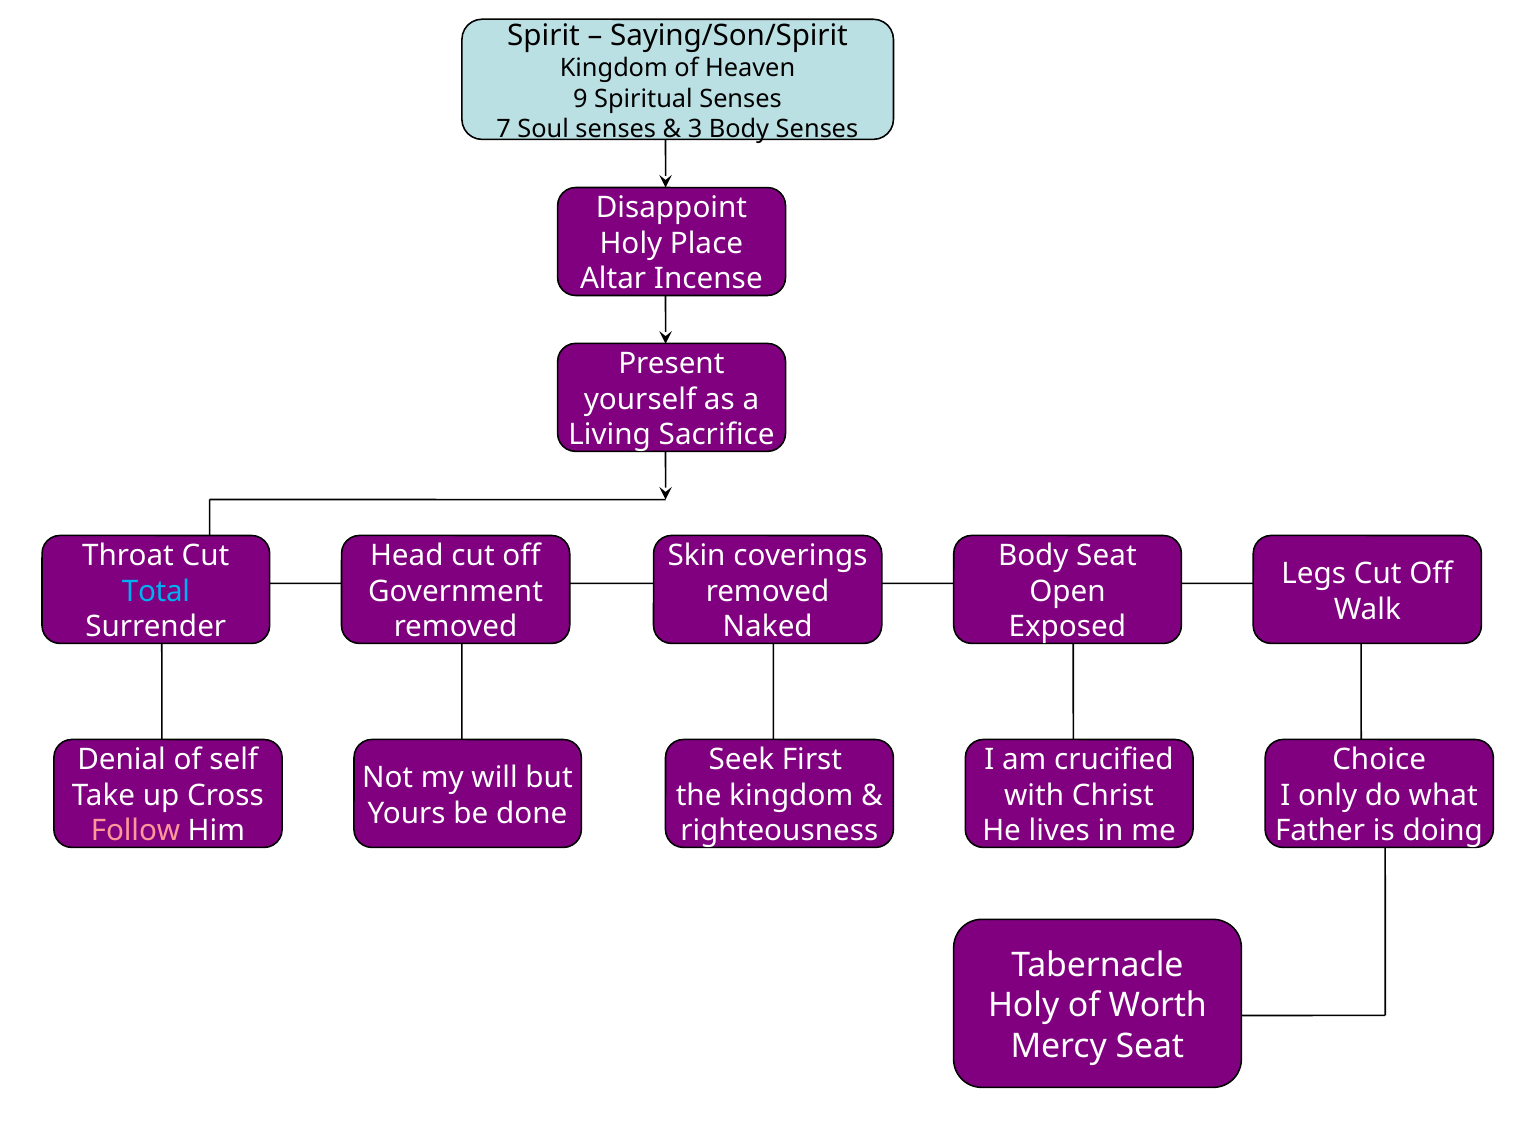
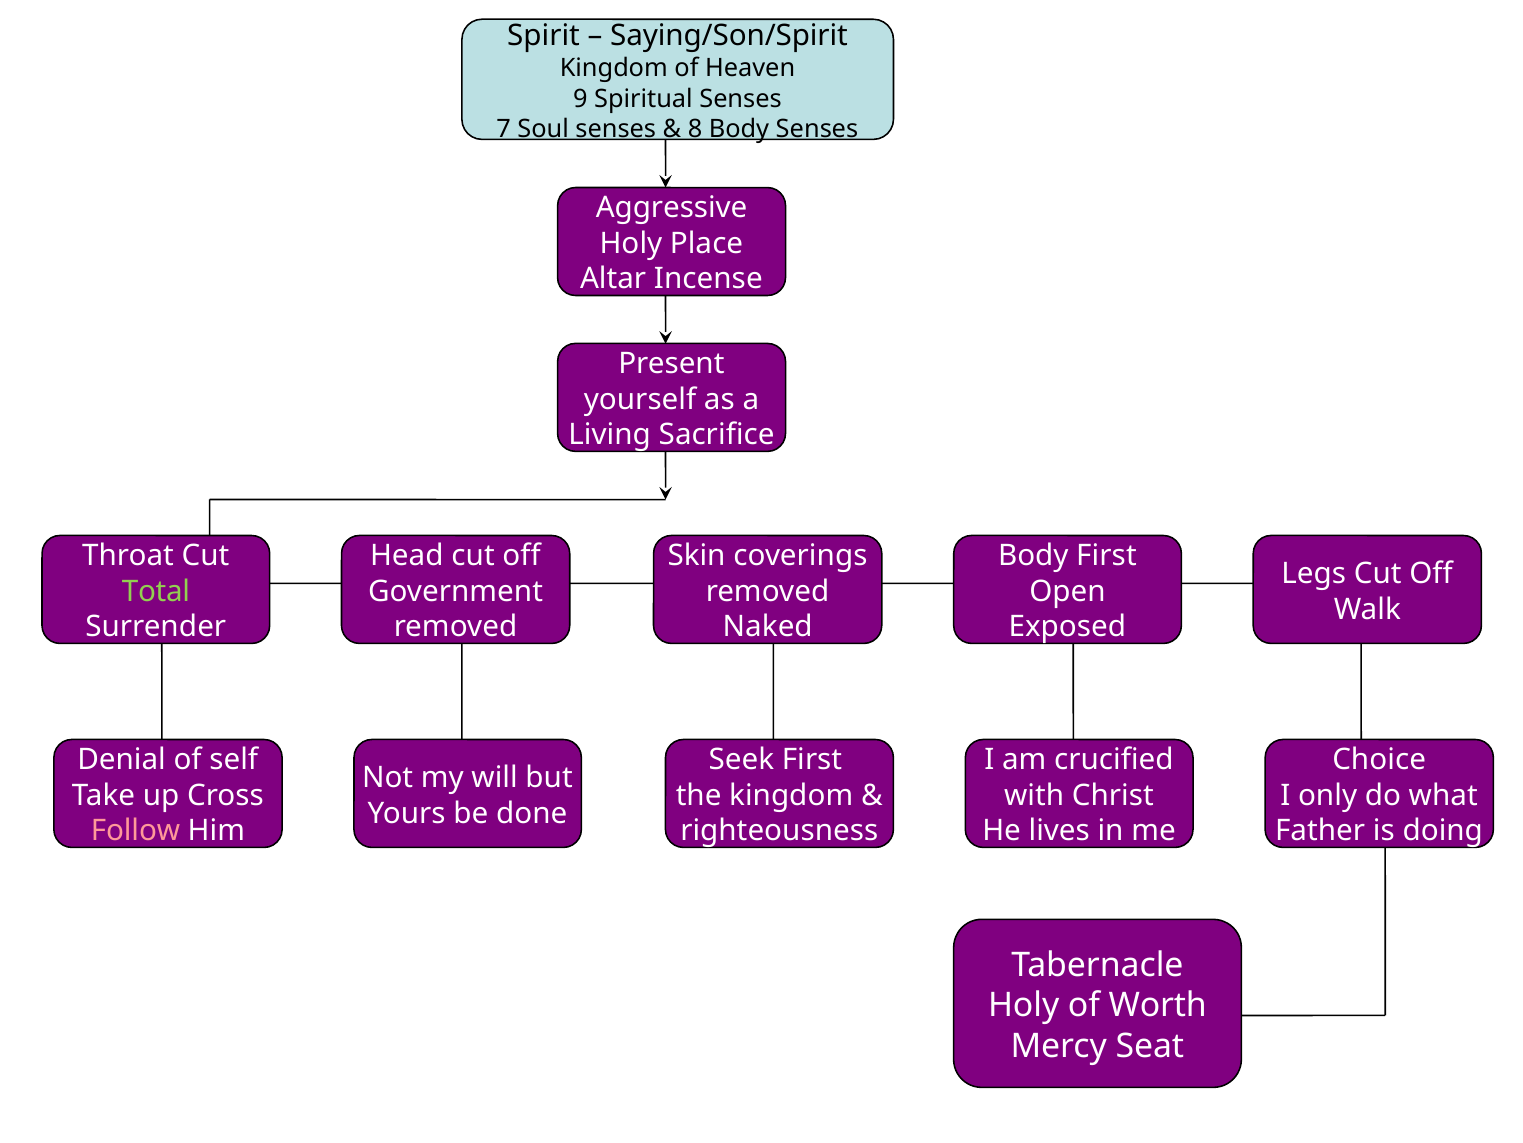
3: 3 -> 8
Disappoint: Disappoint -> Aggressive
Body Seat: Seat -> First
Total colour: light blue -> light green
